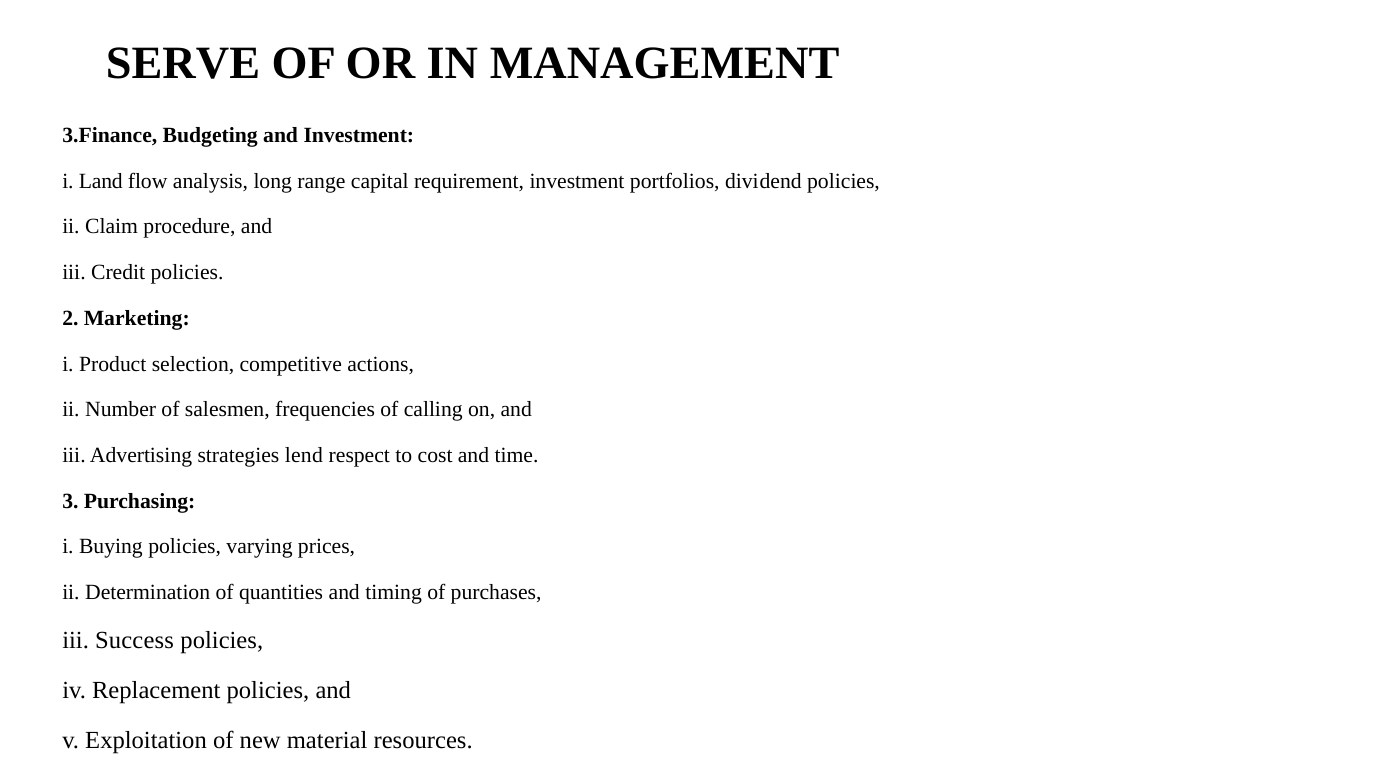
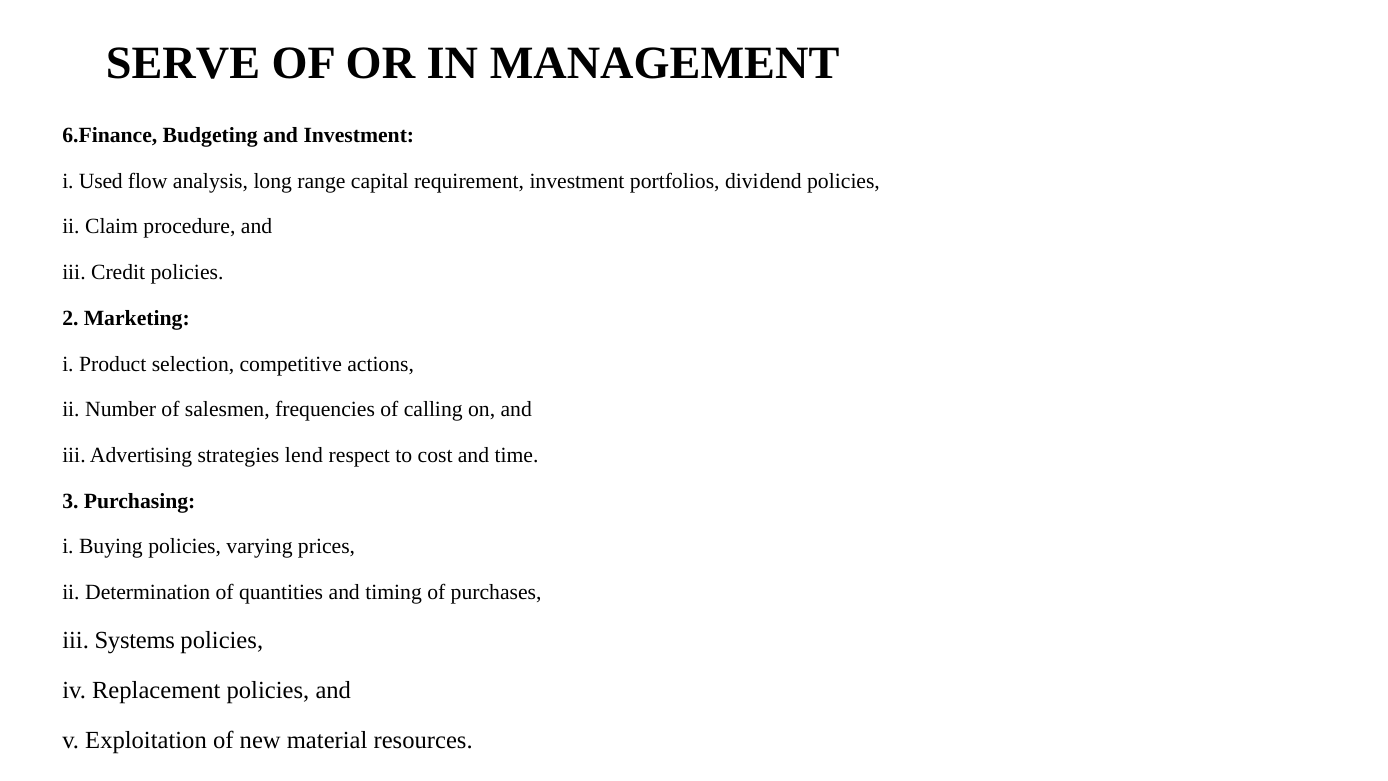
3.Finance: 3.Finance -> 6.Finance
Land: Land -> Used
Success: Success -> Systems
